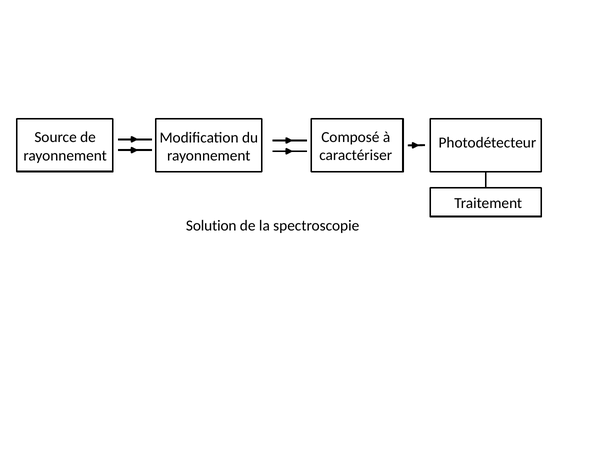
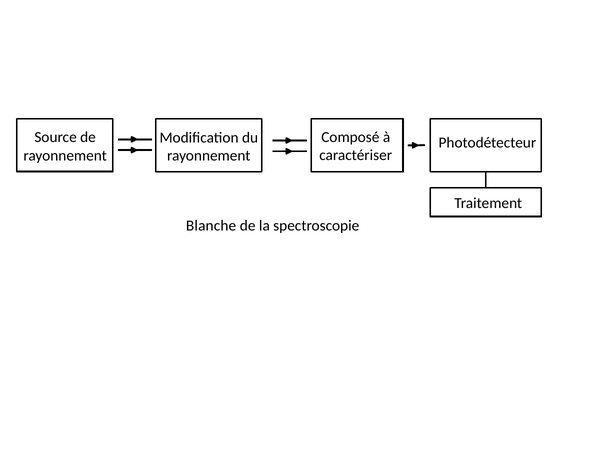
Solution: Solution -> Blanche
